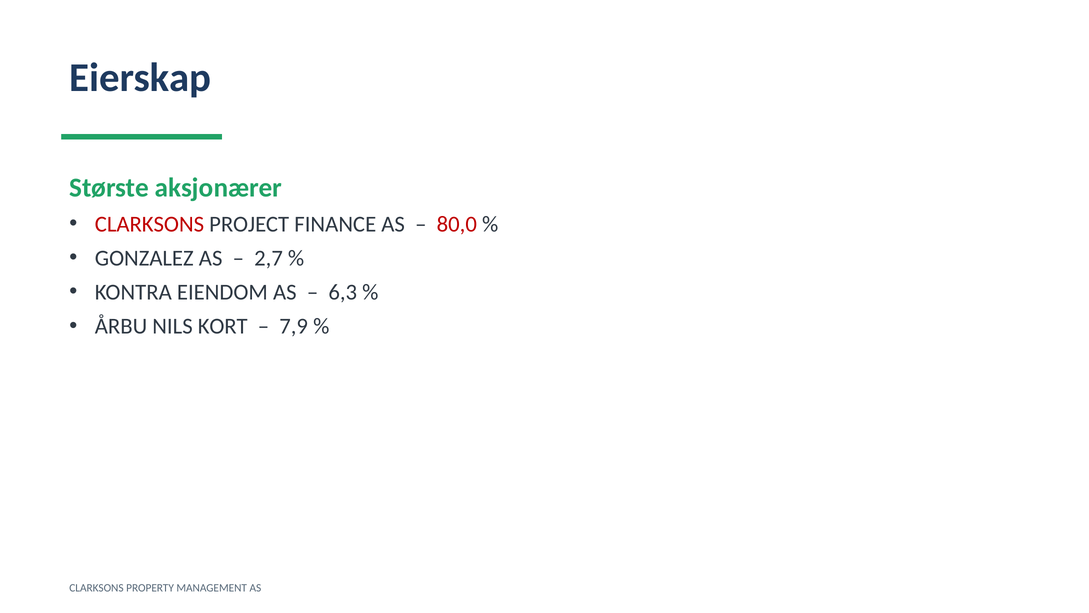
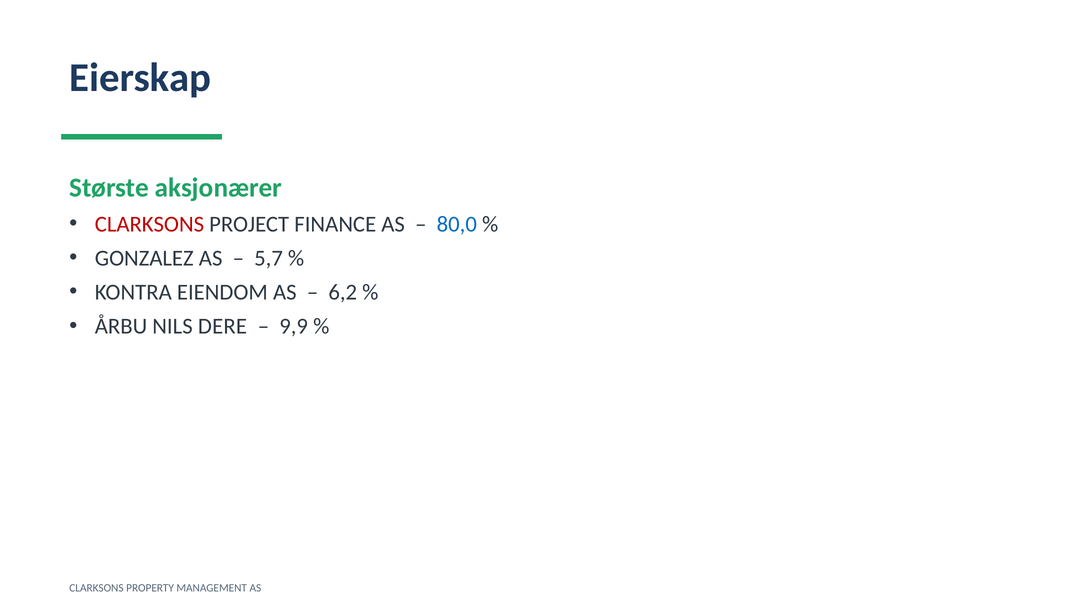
80,0 colour: red -> blue
2,7: 2,7 -> 5,7
6,3: 6,3 -> 6,2
KORT: KORT -> DERE
7,9: 7,9 -> 9,9
